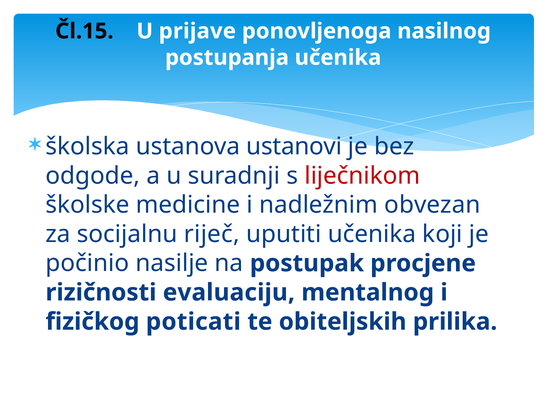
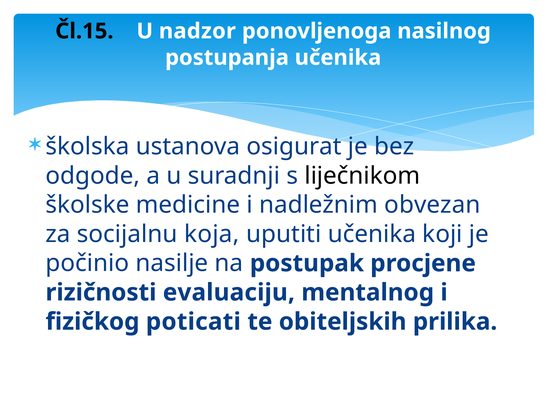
prijave: prijave -> nadzor
ustanovi: ustanovi -> osigurat
liječnikom colour: red -> black
riječ: riječ -> koja
